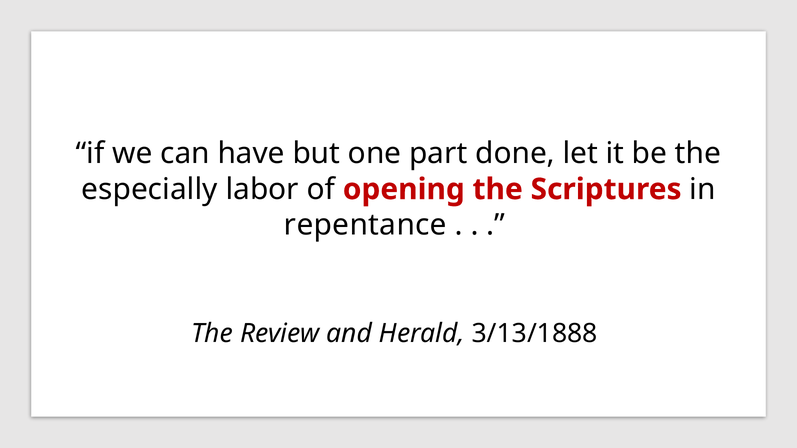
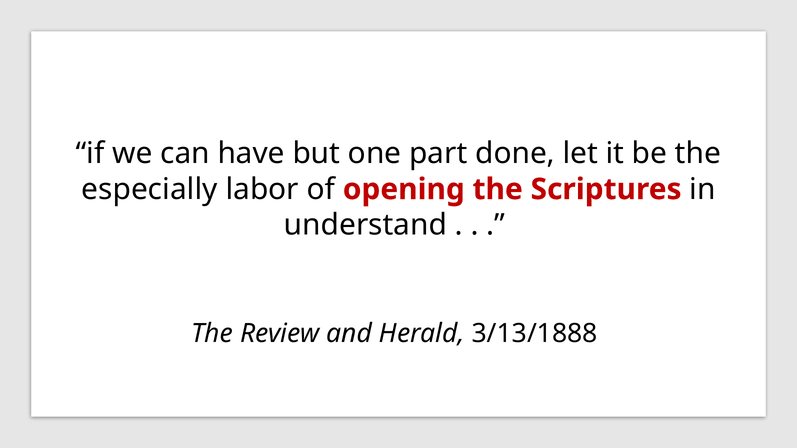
repentance: repentance -> understand
